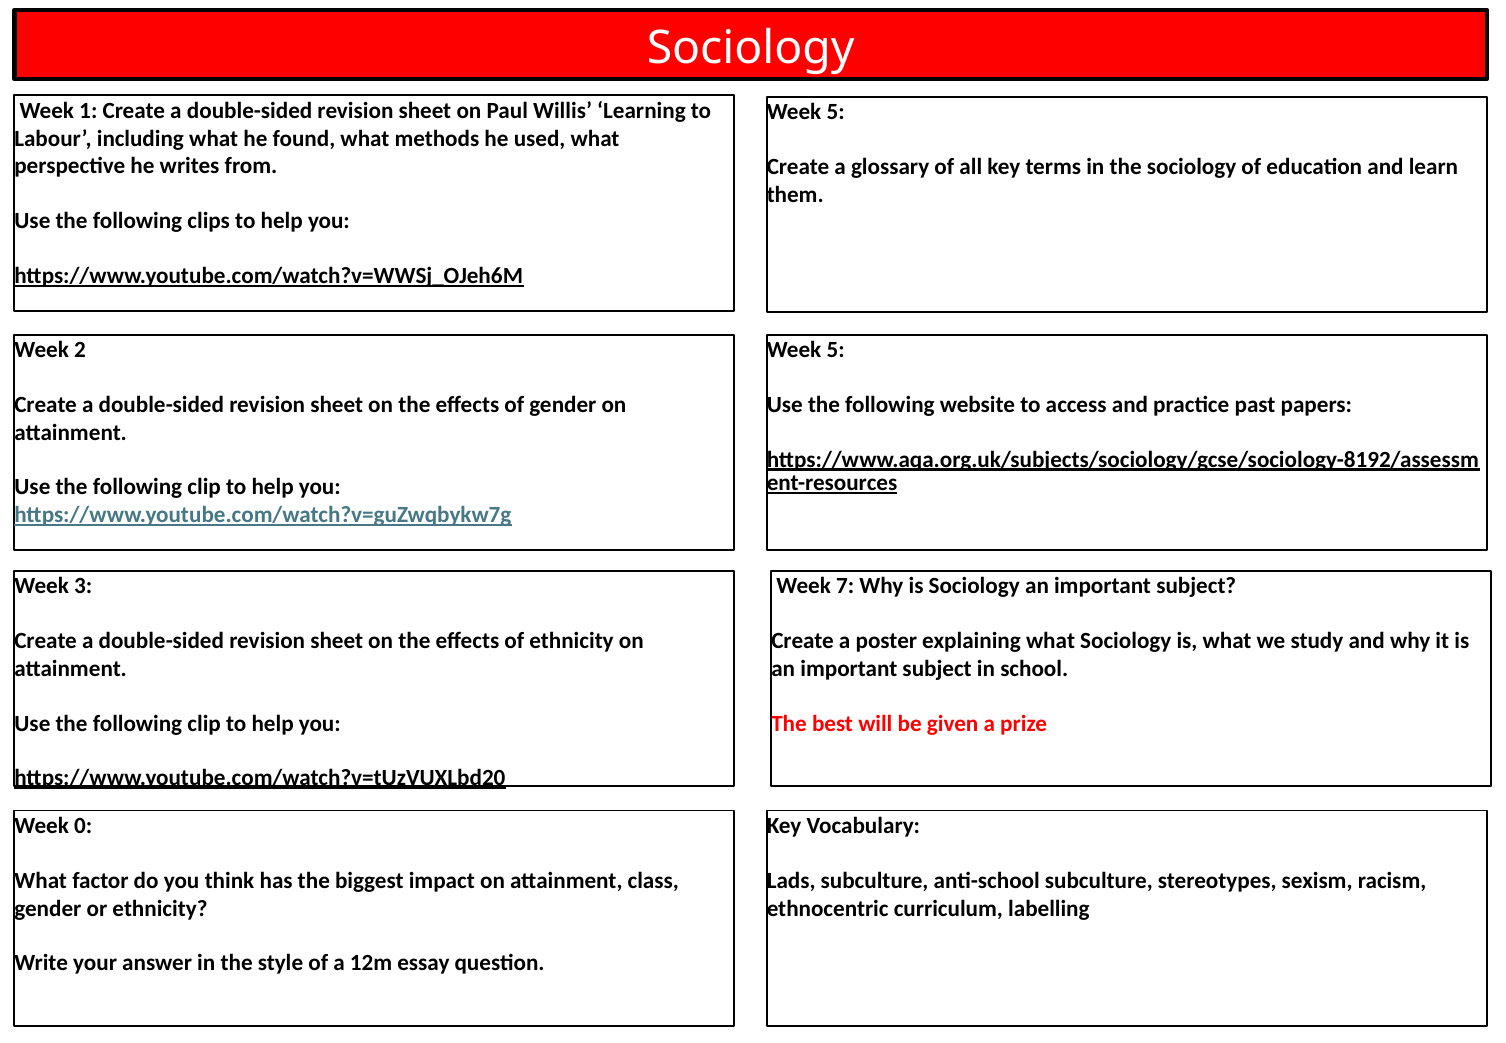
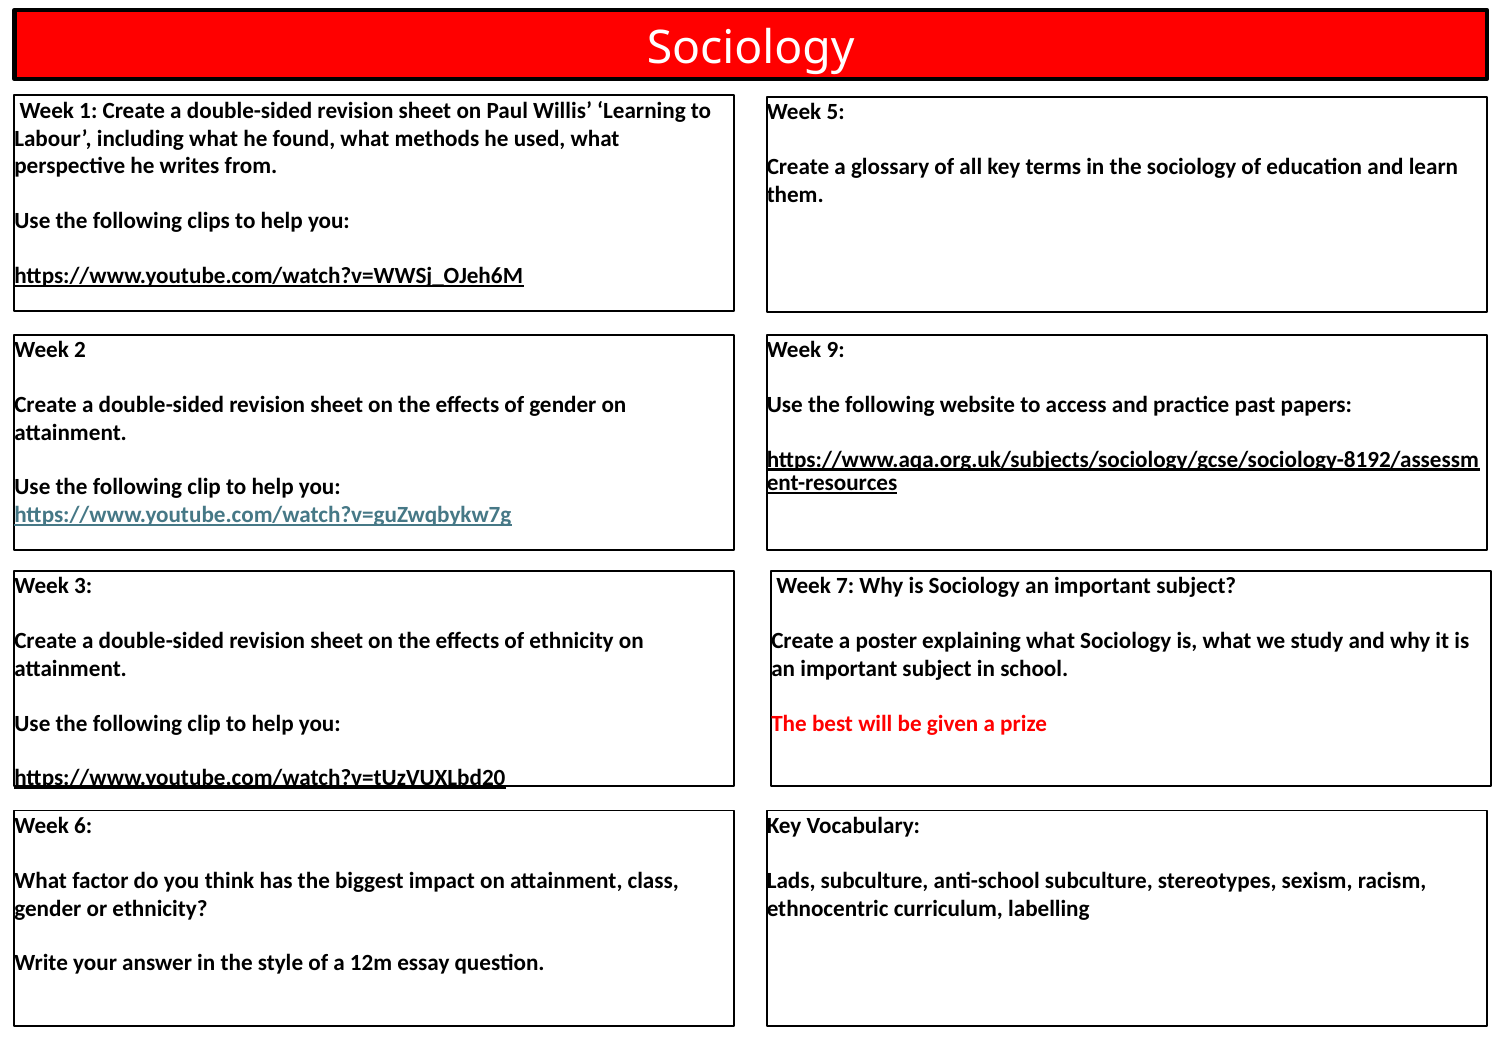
5 at (836, 350): 5 -> 9
0: 0 -> 6
